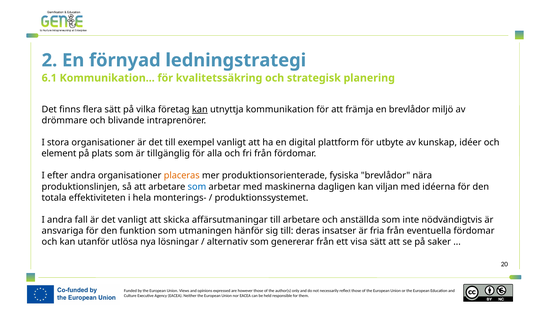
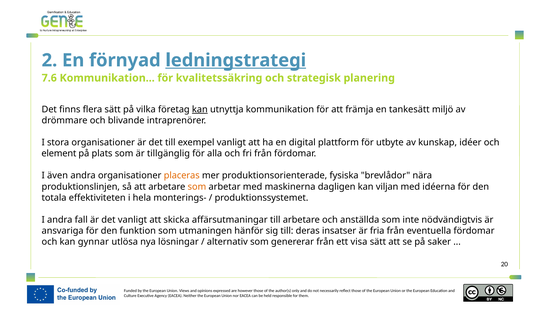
ledningstrategi underline: none -> present
6.1: 6.1 -> 7.6
en brevlådor: brevlådor -> tankesätt
efter: efter -> även
som at (197, 186) colour: blue -> orange
utanför: utanför -> gynnar
